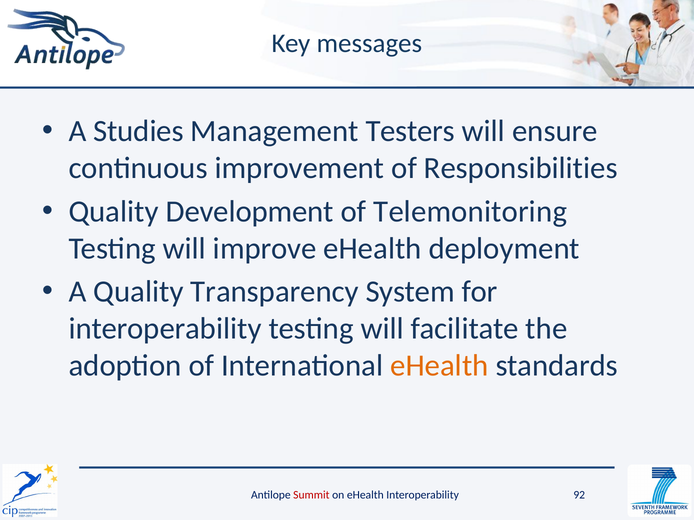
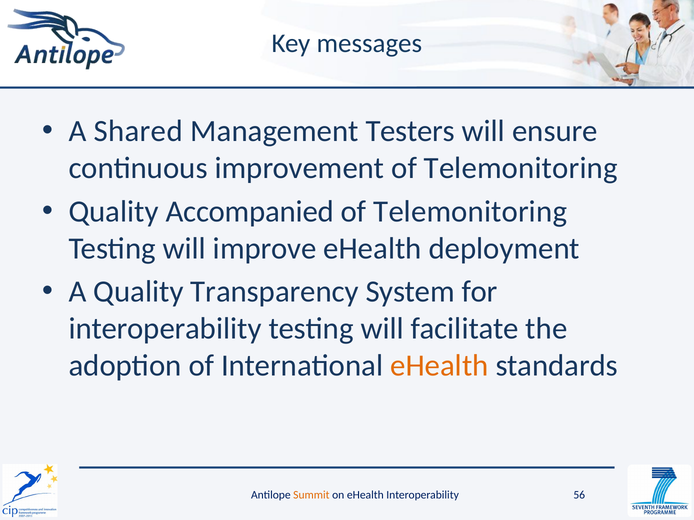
Studies: Studies -> Shared
improvement of Responsibilities: Responsibilities -> Telemonitoring
Development: Development -> Accompanied
Summit colour: red -> orange
92: 92 -> 56
